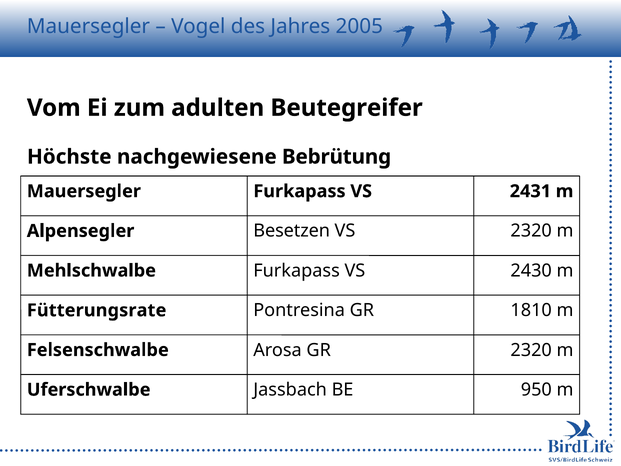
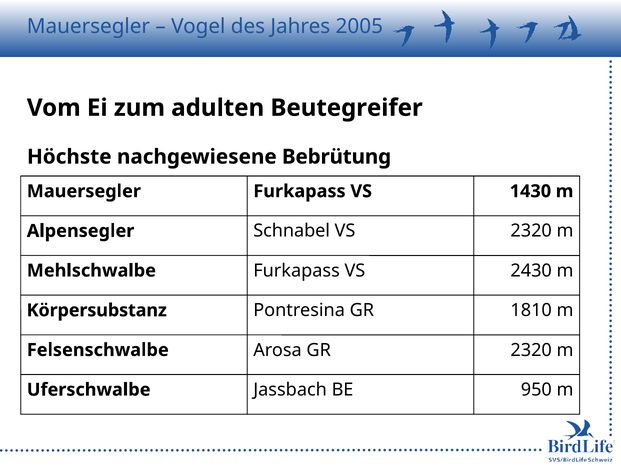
2431: 2431 -> 1430
Besetzen: Besetzen -> Schnabel
Fütterungsrate: Fütterungsrate -> Körpersubstanz
